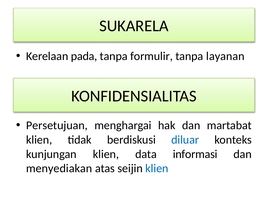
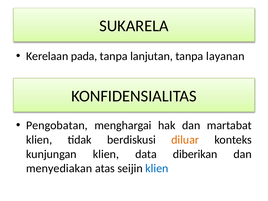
formulir: formulir -> lanjutan
Persetujuan: Persetujuan -> Pengobatan
diluar colour: blue -> orange
informasi: informasi -> diberikan
